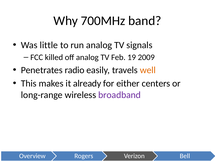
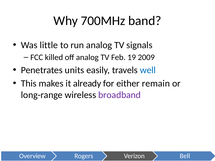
radio: radio -> units
well colour: orange -> blue
centers: centers -> remain
